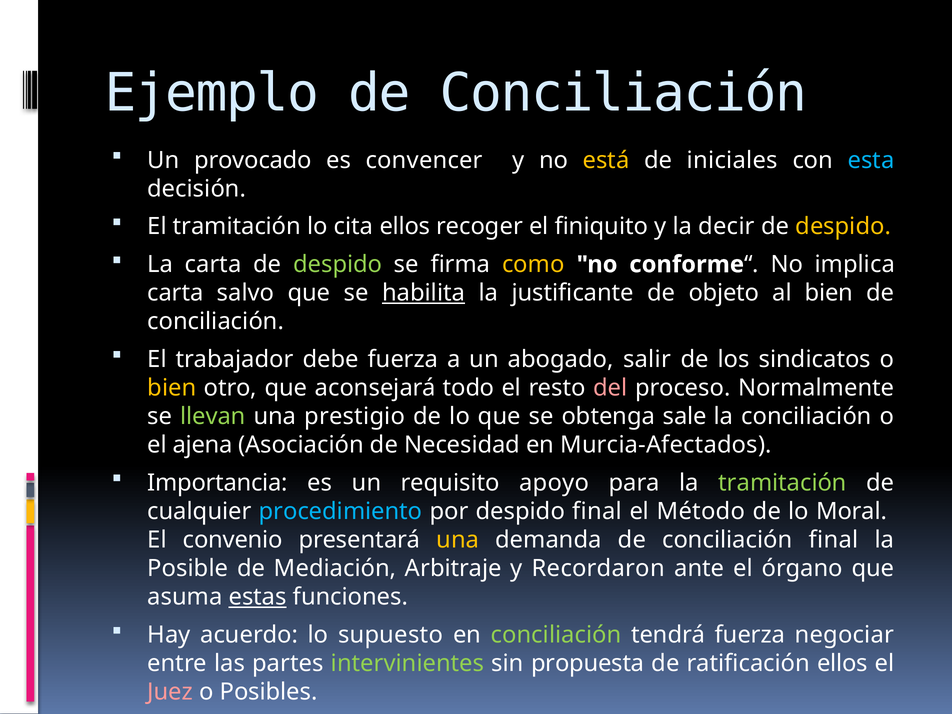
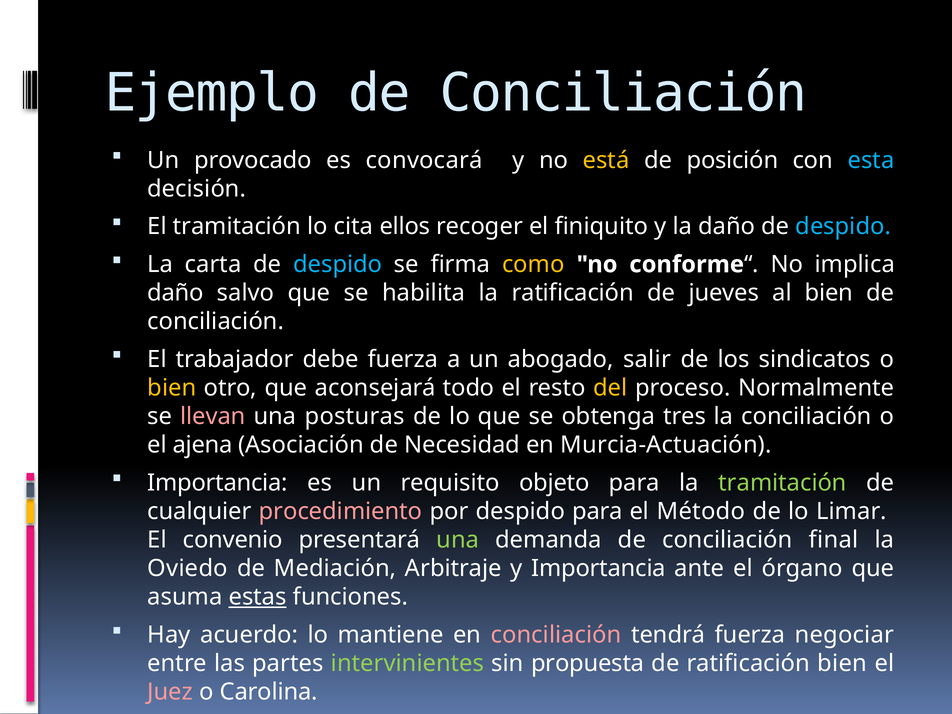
convencer: convencer -> convocará
iniciales: iniciales -> posición
la decir: decir -> daño
despido at (843, 227) colour: yellow -> light blue
despido at (338, 264) colour: light green -> light blue
carta at (175, 293): carta -> daño
habilita underline: present -> none
la justificante: justificante -> ratificación
objeto: objeto -> jueves
del at (610, 388) colour: pink -> yellow
llevan colour: light green -> pink
prestigio: prestigio -> posturas
sale: sale -> tres
Murcia-Afectados: Murcia-Afectados -> Murcia-Actuación
apoyo: apoyo -> objeto
procedimiento colour: light blue -> pink
despido final: final -> para
Moral: Moral -> Limar
una at (458, 540) colour: yellow -> light green
Posible: Posible -> Oviedo
y Recordaron: Recordaron -> Importancia
supuesto: supuesto -> mantiene
conciliación at (556, 635) colour: light green -> pink
ratificación ellos: ellos -> bien
Posibles: Posibles -> Carolina
